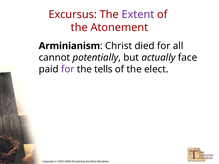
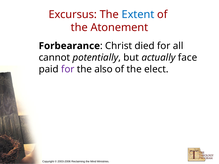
Extent colour: purple -> blue
Arminianism: Arminianism -> Forbearance
tells: tells -> also
